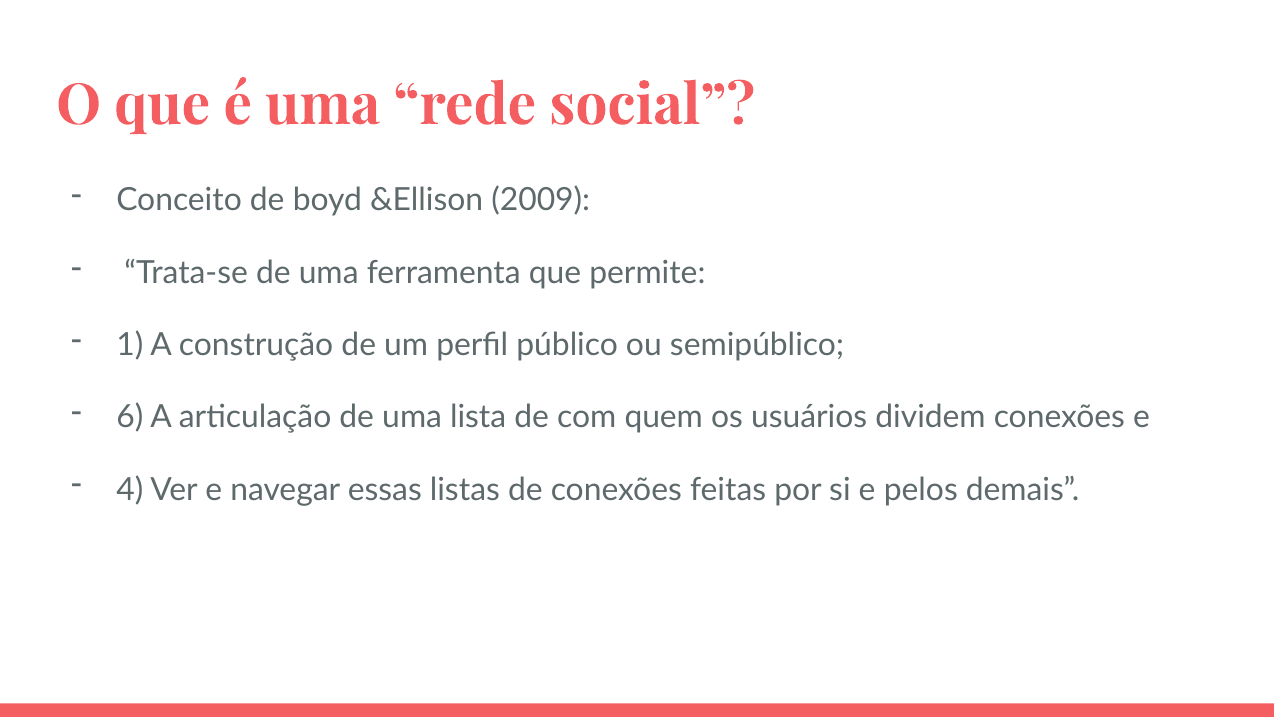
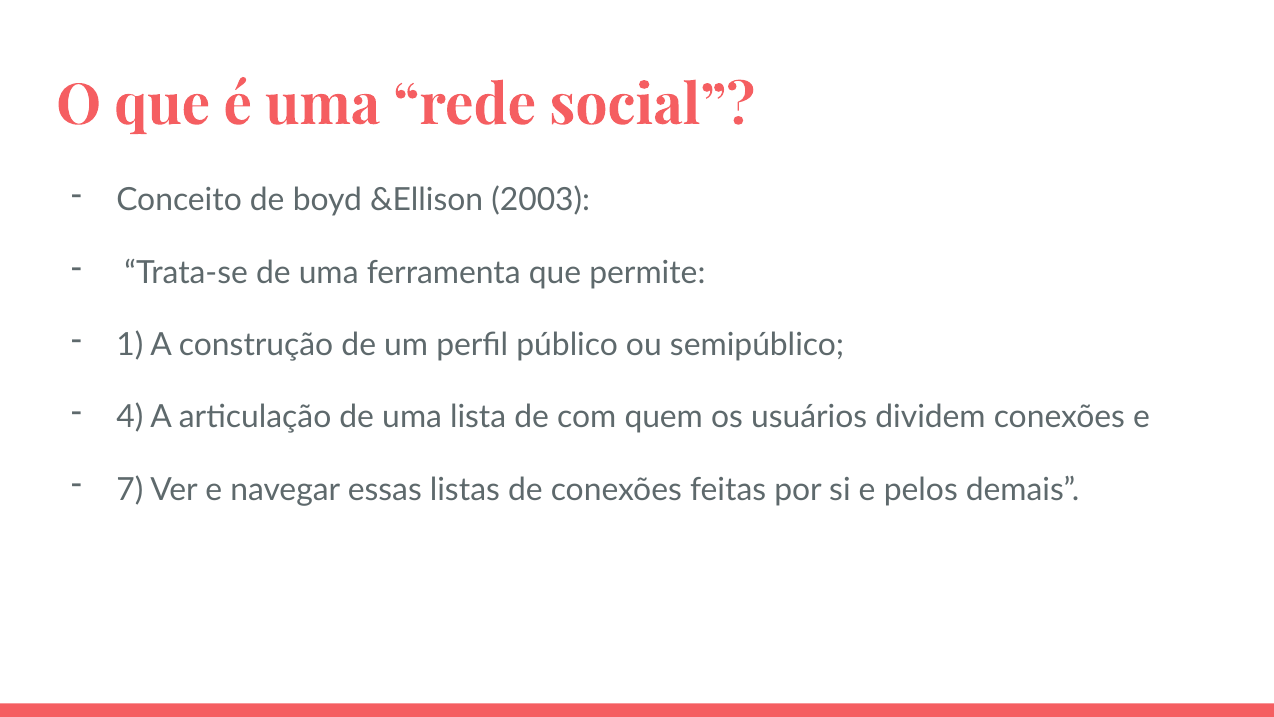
2009: 2009 -> 2003
6: 6 -> 4
4: 4 -> 7
